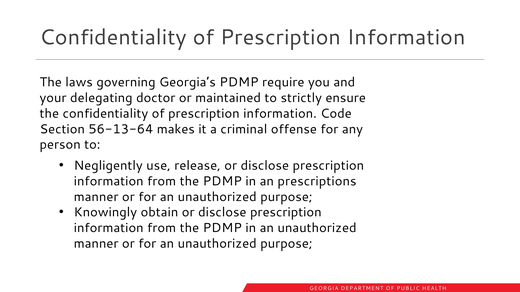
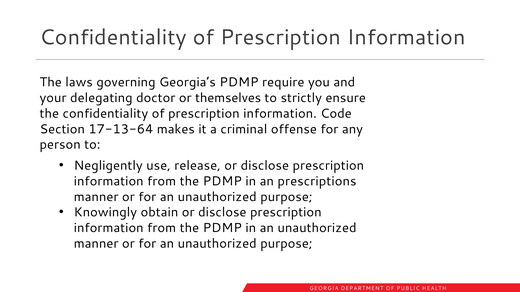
maintained: maintained -> themselves
56-13-64: 56-13-64 -> 17-13-64
